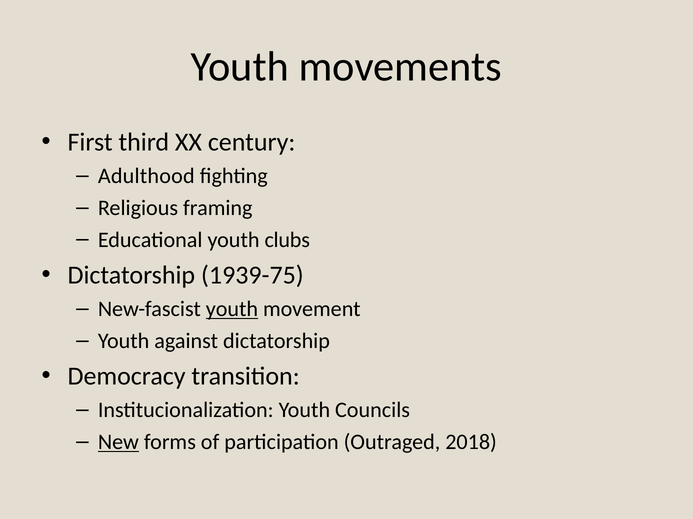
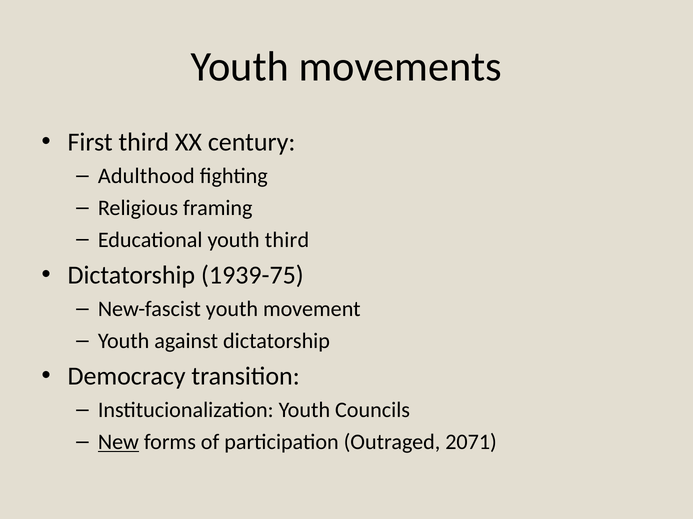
youth clubs: clubs -> third
youth at (232, 309) underline: present -> none
2018: 2018 -> 2071
